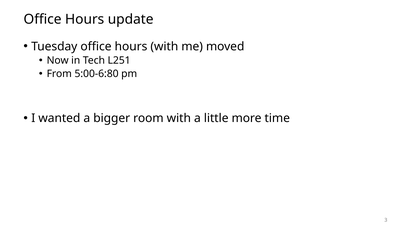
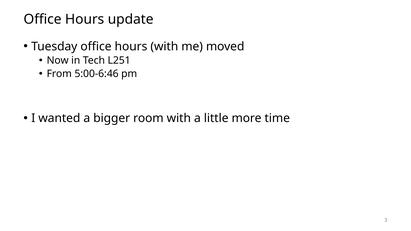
5:00-6:80: 5:00-6:80 -> 5:00-6:46
